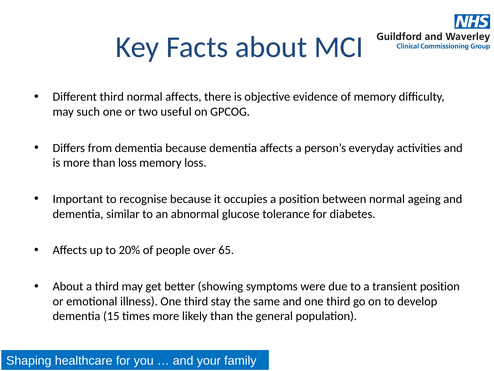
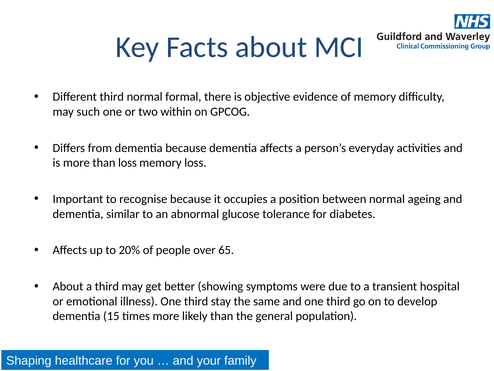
normal affects: affects -> formal
useful: useful -> within
transient position: position -> hospital
